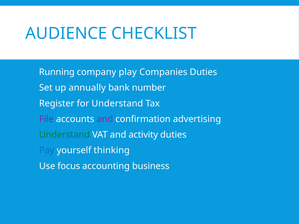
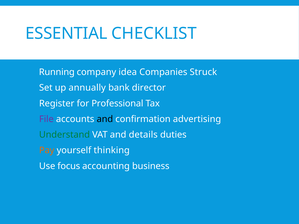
AUDIENCE: AUDIENCE -> ESSENTIAL
play: play -> idea
Companies Duties: Duties -> Struck
number: number -> director
for Understand: Understand -> Professional
and at (105, 119) colour: purple -> black
activity: activity -> details
Pay colour: blue -> orange
